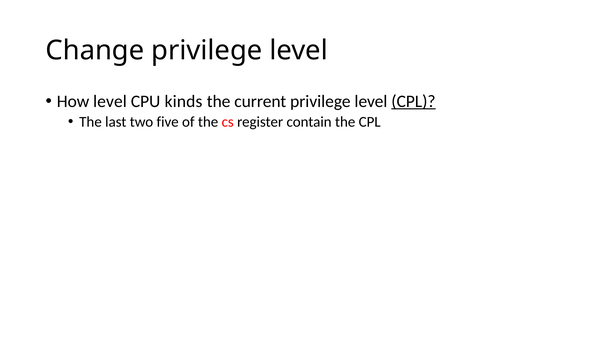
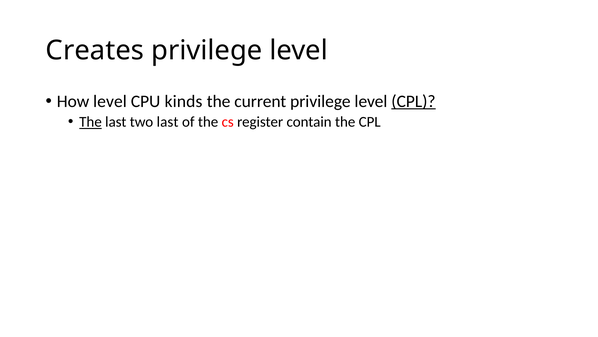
Change: Change -> Creates
The at (90, 122) underline: none -> present
two five: five -> last
